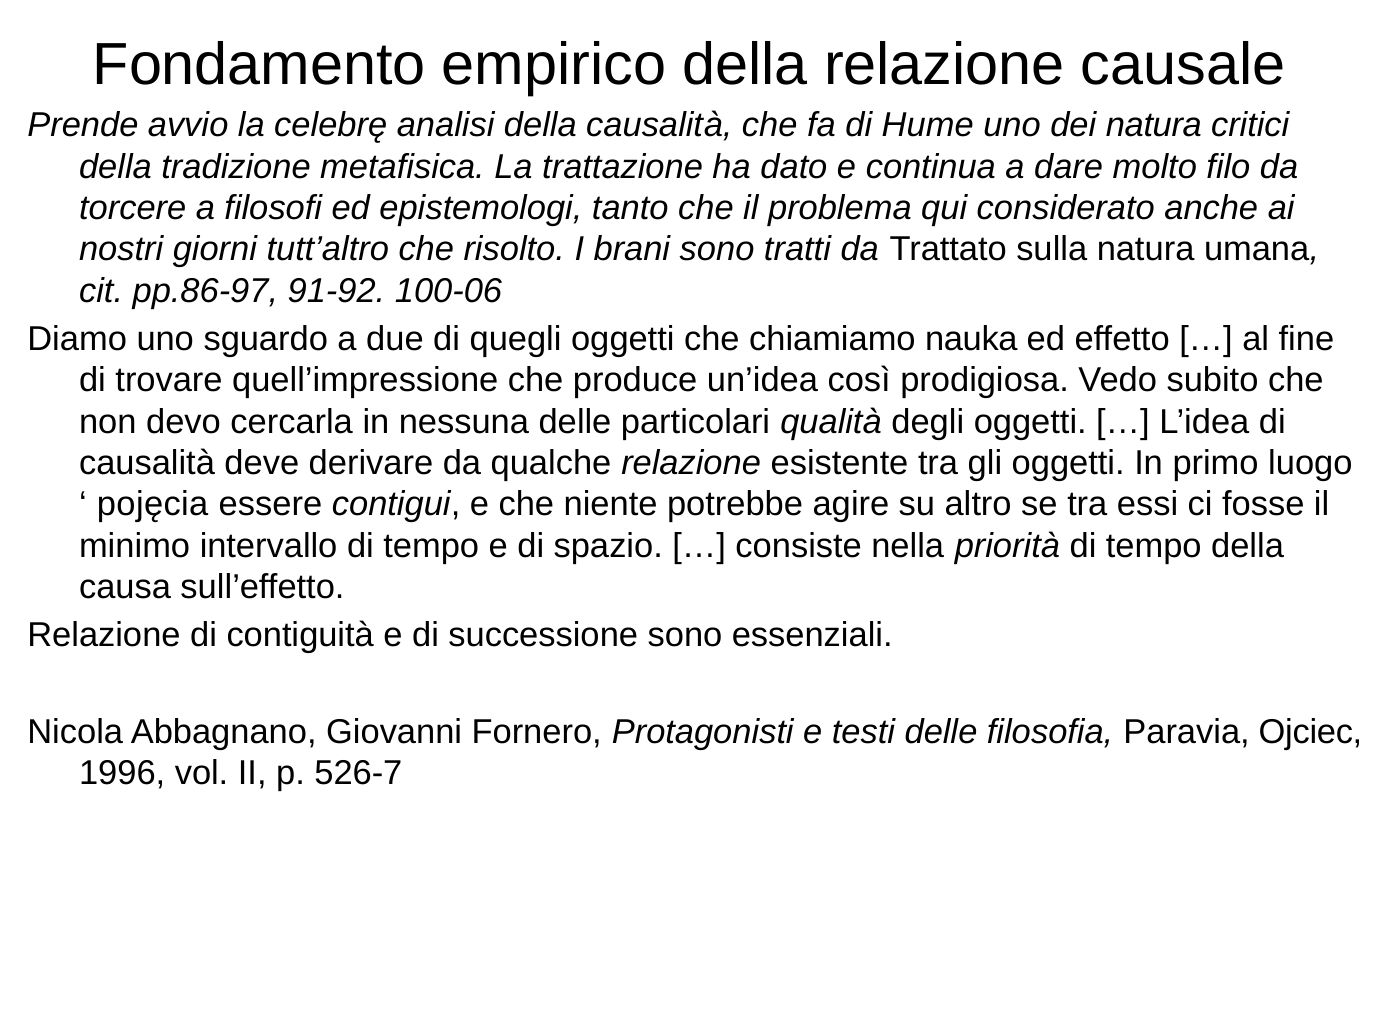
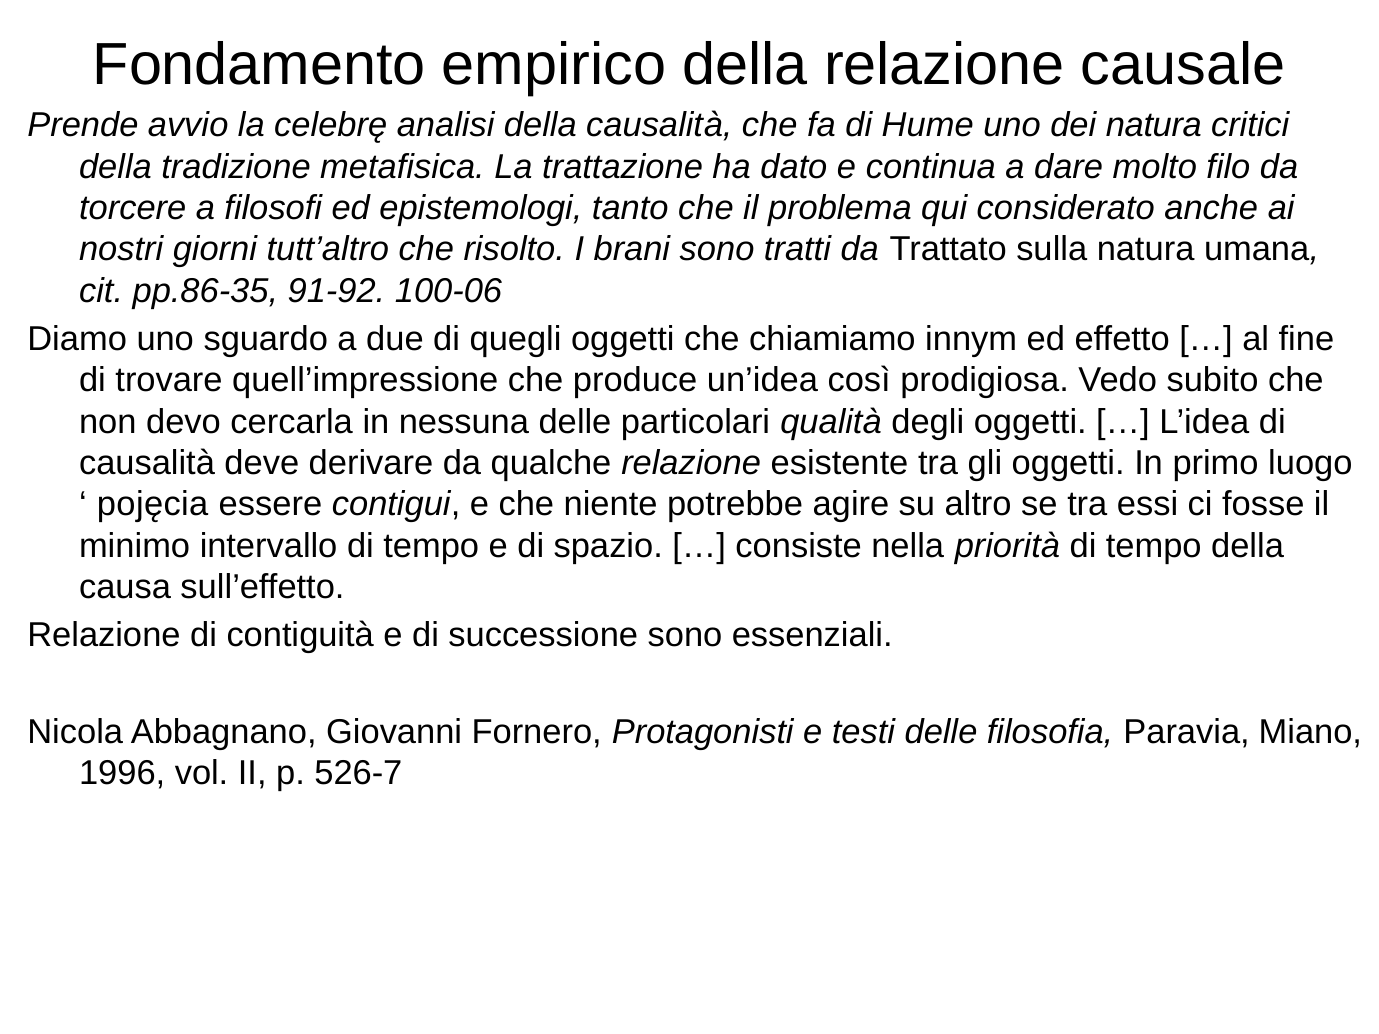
pp.86-97: pp.86-97 -> pp.86-35
nauka: nauka -> innym
Ojciec: Ojciec -> Miano
